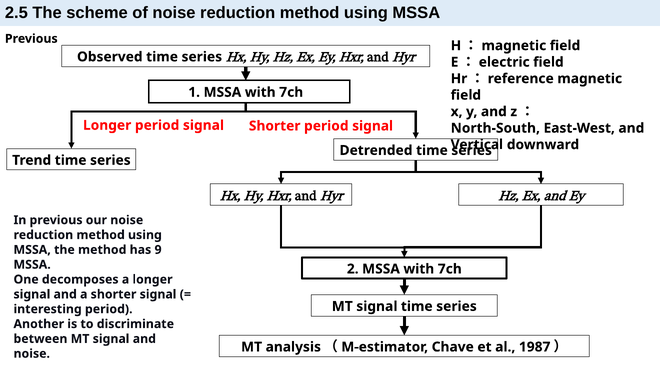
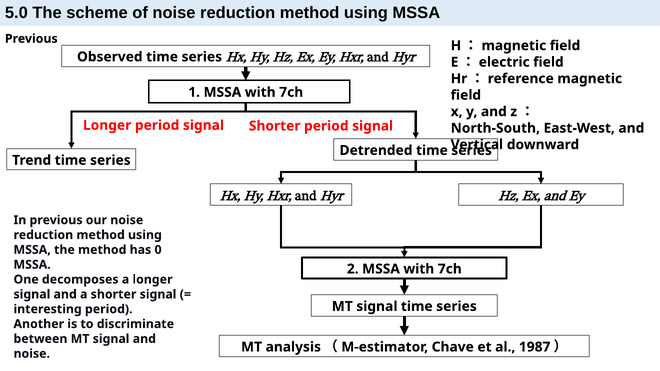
2.5: 2.5 -> 5.0
9: 9 -> 0
